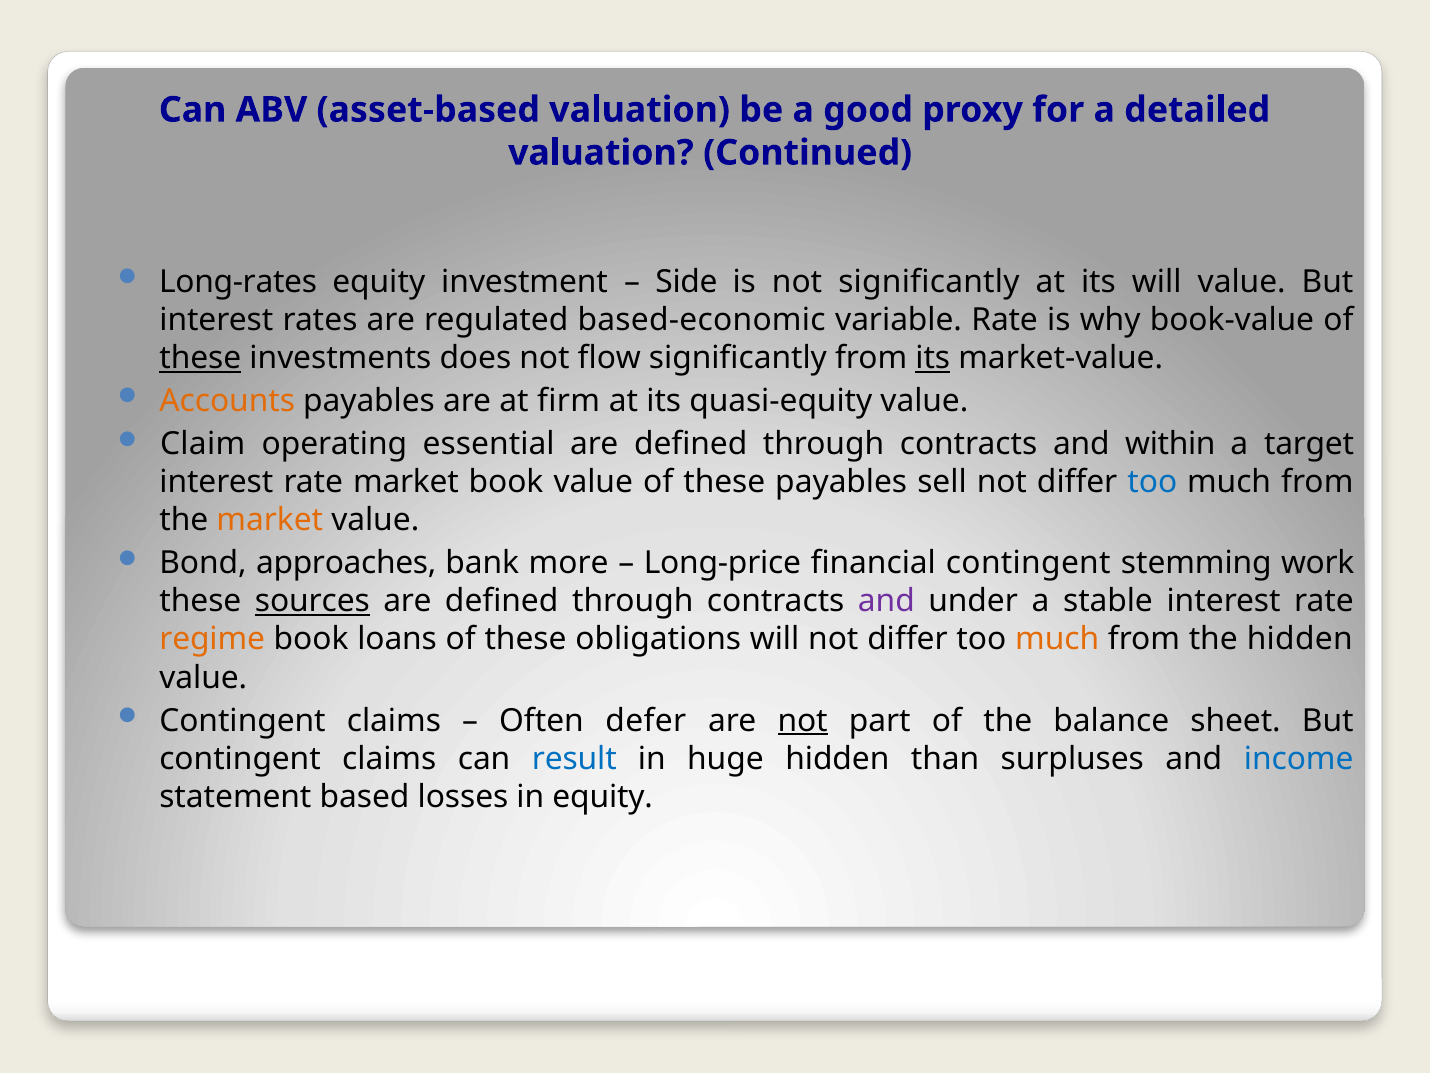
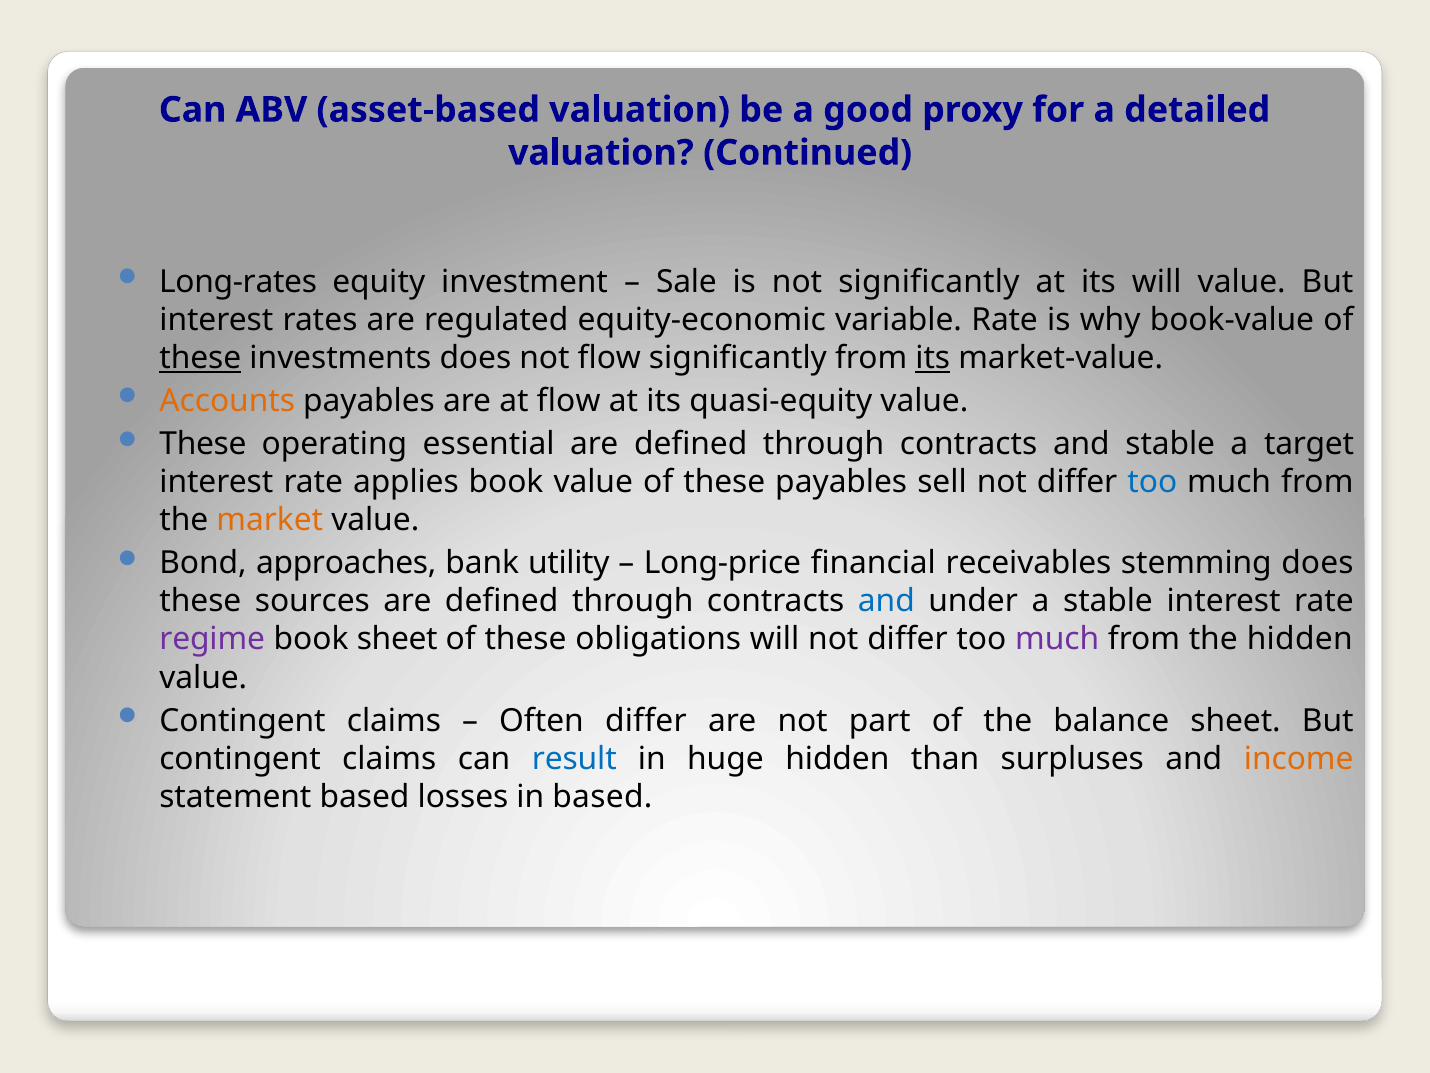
Side: Side -> Sale
based-economic: based-economic -> equity-economic
at firm: firm -> flow
Claim at (203, 444): Claim -> These
and within: within -> stable
rate market: market -> applies
more: more -> utility
financial contingent: contingent -> receivables
stemming work: work -> does
sources underline: present -> none
and at (886, 601) colour: purple -> blue
regime colour: orange -> purple
book loans: loans -> sheet
much at (1057, 639) colour: orange -> purple
Often defer: defer -> differ
not at (803, 720) underline: present -> none
income colour: blue -> orange
in equity: equity -> based
